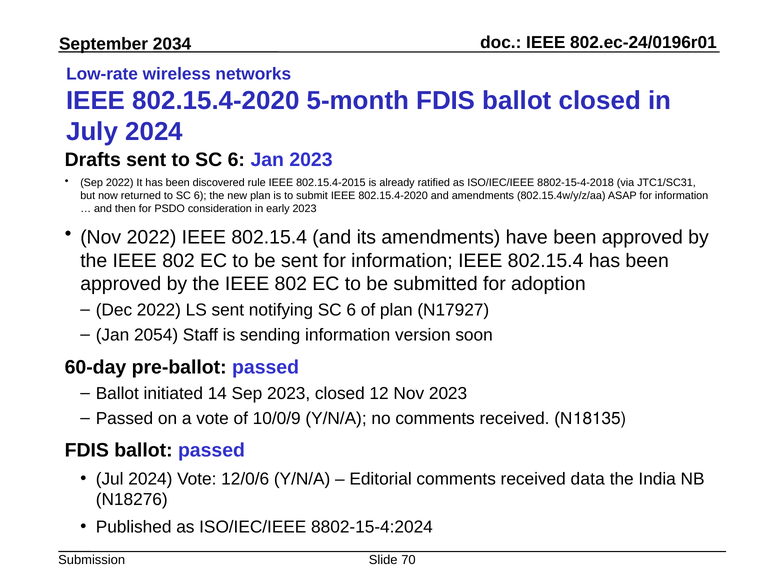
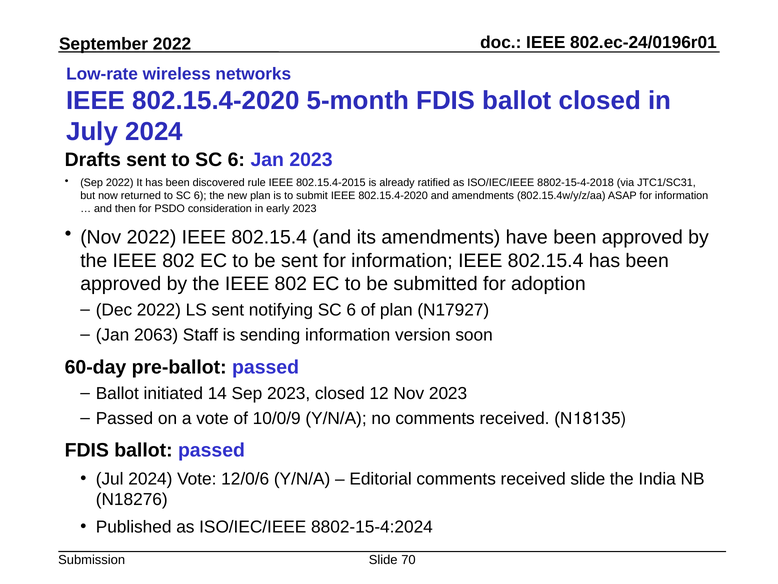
2034 at (172, 44): 2034 -> 2022
2054: 2054 -> 2063
received data: data -> slide
